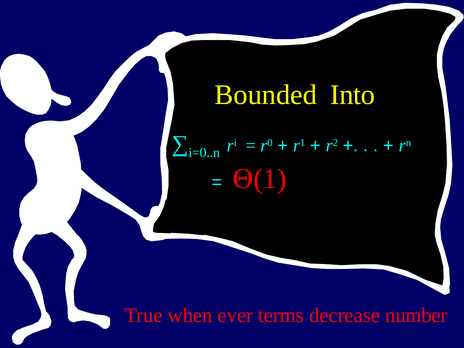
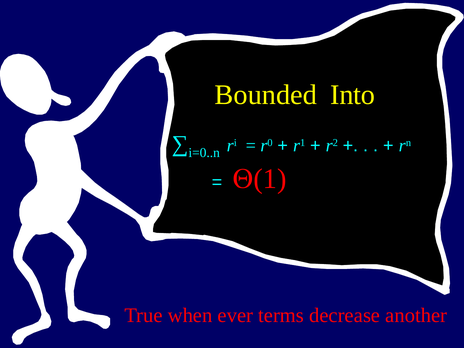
number: number -> another
